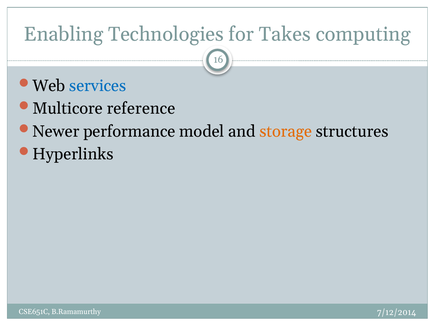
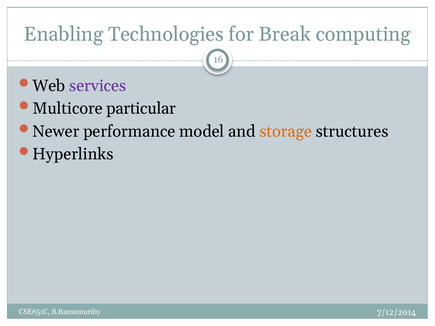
Takes: Takes -> Break
services colour: blue -> purple
reference: reference -> particular
